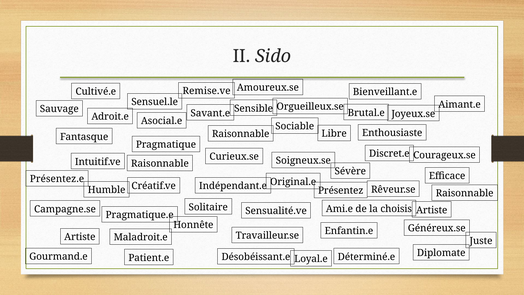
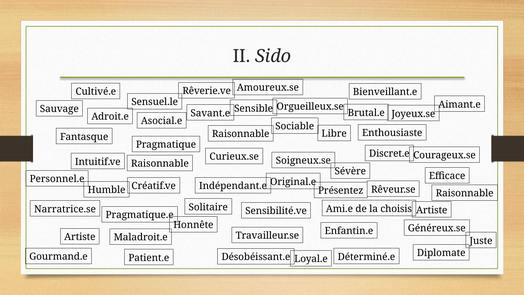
Remise.ve: Remise.ve -> Rêverie.ve
Présentez.e: Présentez.e -> Personnel.e
Campagne.se: Campagne.se -> Narratrice.se
Sensualité.ve: Sensualité.ve -> Sensibilité.ve
